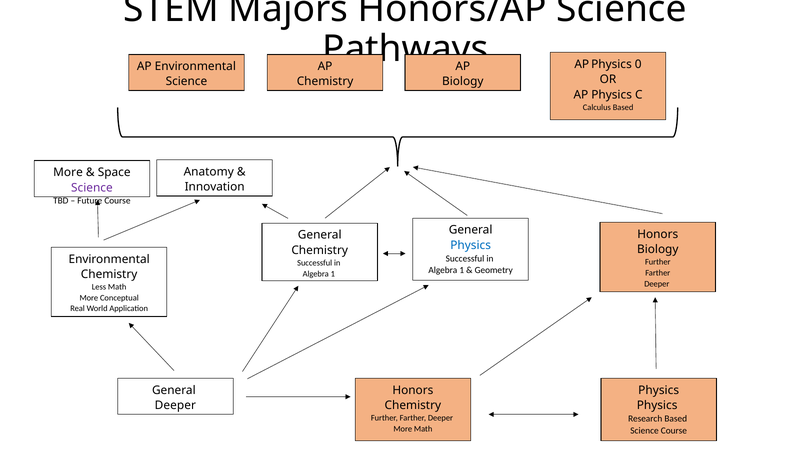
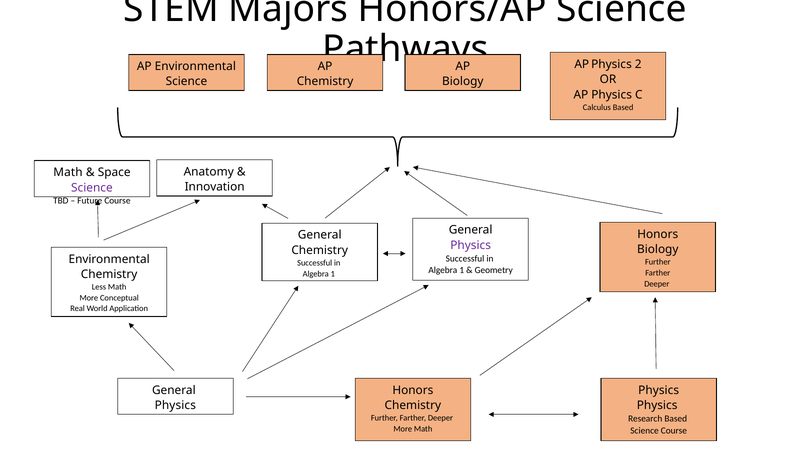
0: 0 -> 2
More at (68, 173): More -> Math
Physics at (471, 245) colour: blue -> purple
Deeper at (175, 406): Deeper -> Physics
